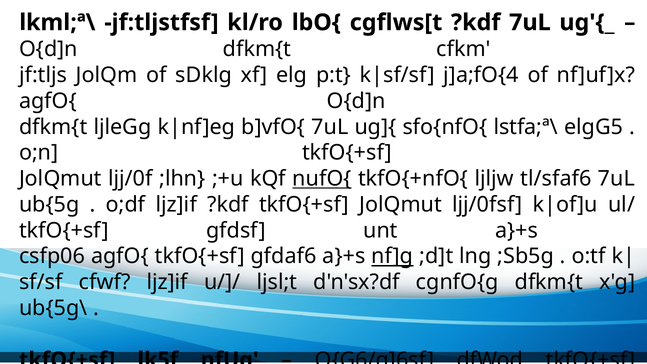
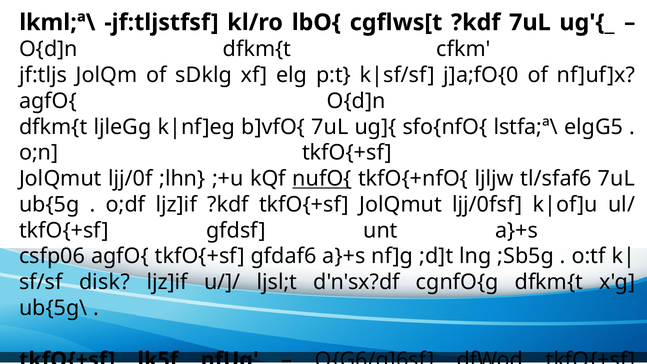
j]a;fO{4: j]a;fO{4 -> j]a;fO{0
nf]g underline: present -> none
cfwf: cfwf -> disk
